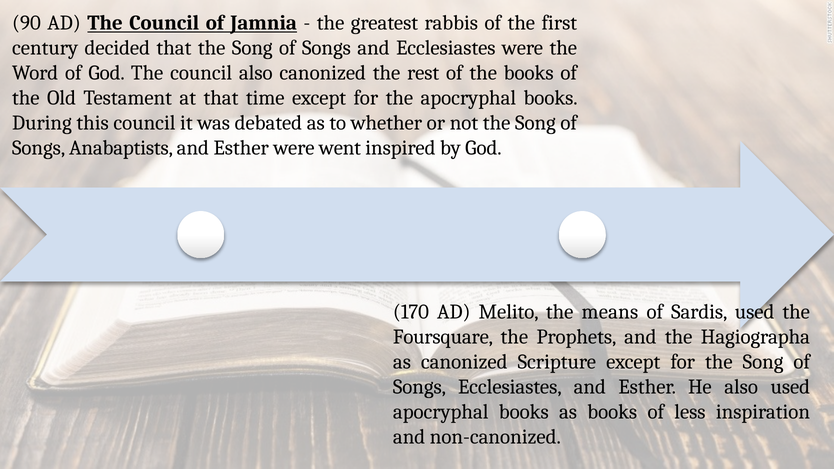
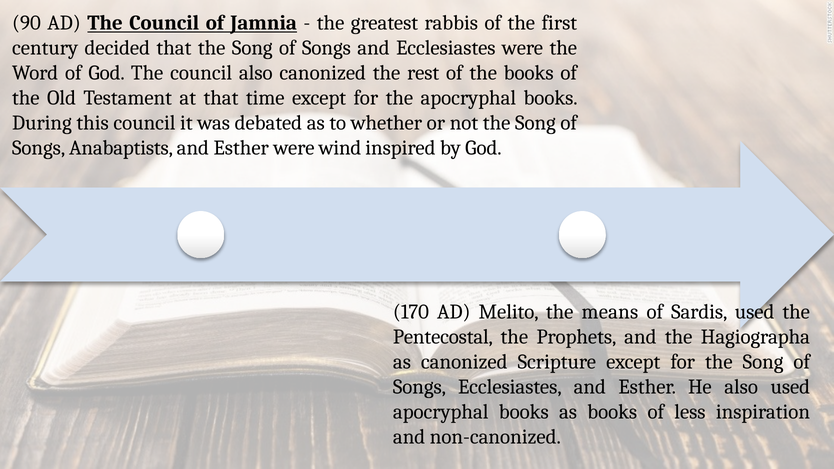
went: went -> wind
Foursquare: Foursquare -> Pentecostal
